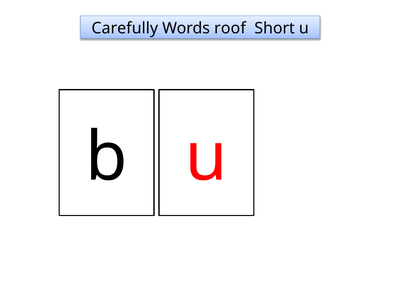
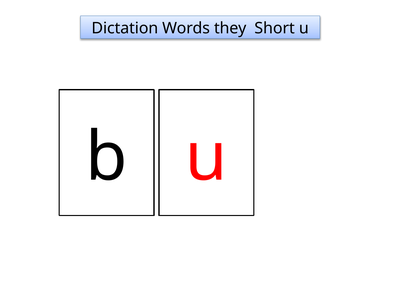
Carefully: Carefully -> Dictation
roof: roof -> they
